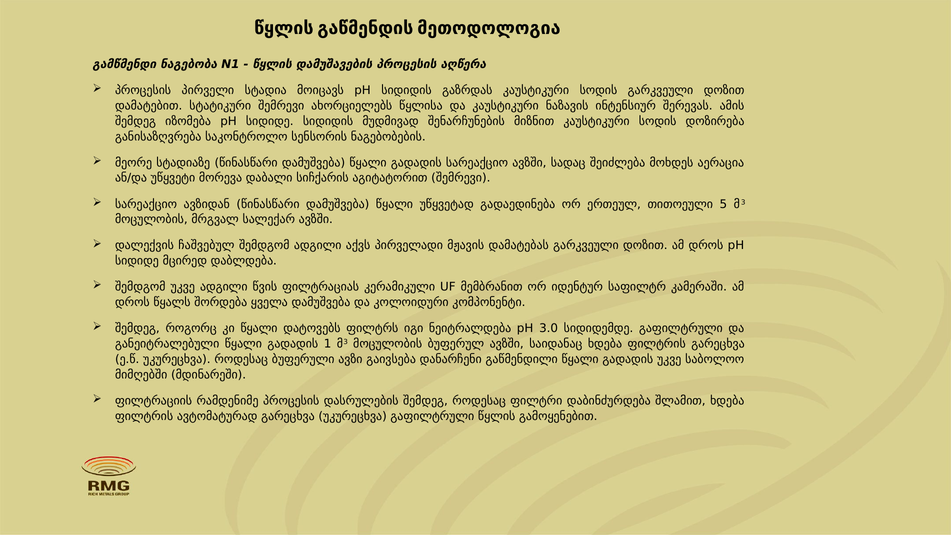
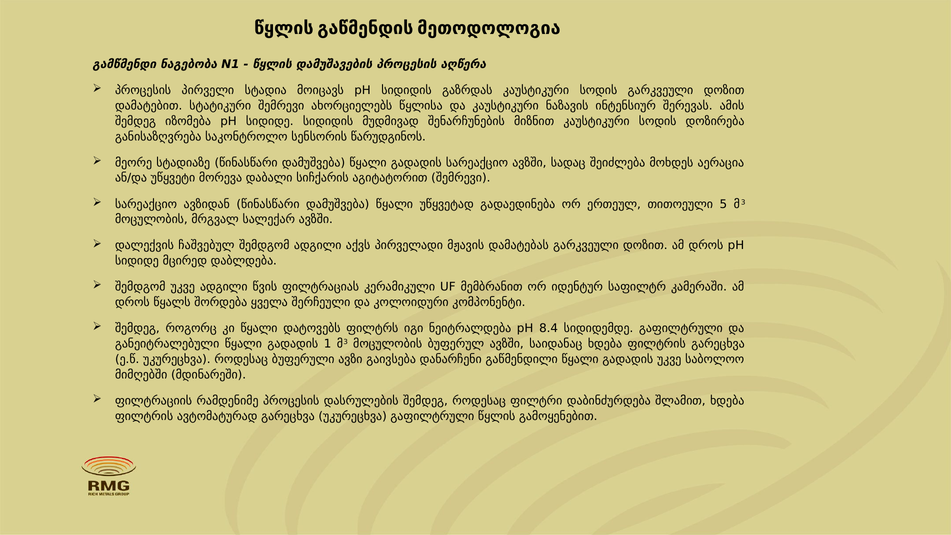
ნაგებობების: ნაგებობების -> წარუდგინოს
ყველა დამუშვება: დამუშვება -> შერჩეული
3.0: 3.0 -> 8.4
